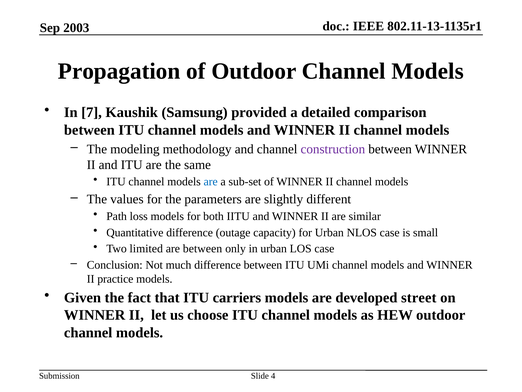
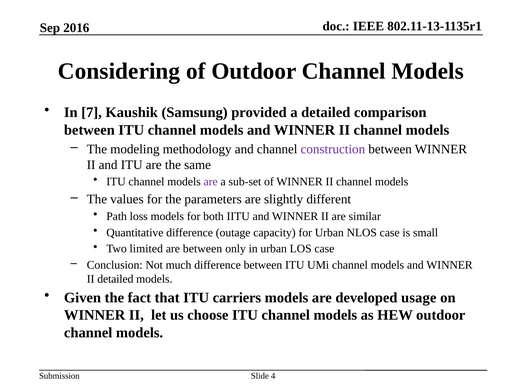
2003: 2003 -> 2016
Propagation: Propagation -> Considering
are at (211, 182) colour: blue -> purple
II practice: practice -> detailed
street: street -> usage
